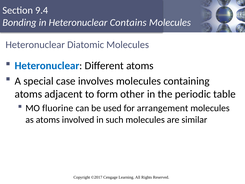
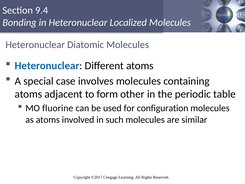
Contains: Contains -> Localized
arrangement: arrangement -> configuration
